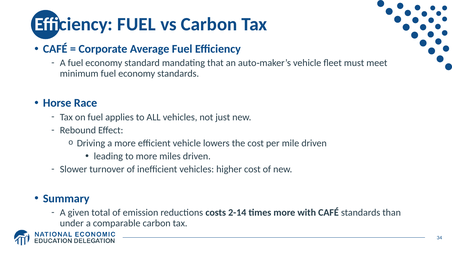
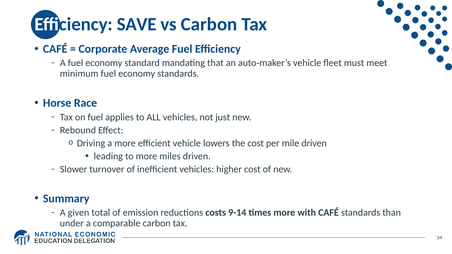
Efficiency FUEL: FUEL -> SAVE
2-14: 2-14 -> 9-14
